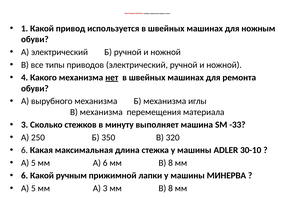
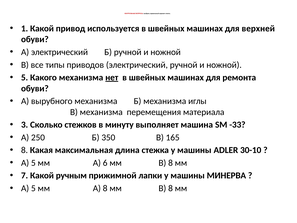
ножным: ножным -> верхней
4 at (25, 77): 4 -> 5
320: 320 -> 165
6 at (24, 150): 6 -> 8
6 at (25, 175): 6 -> 7
А 3: 3 -> 8
